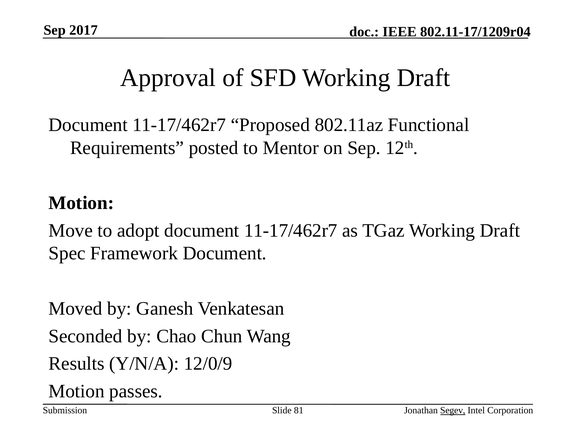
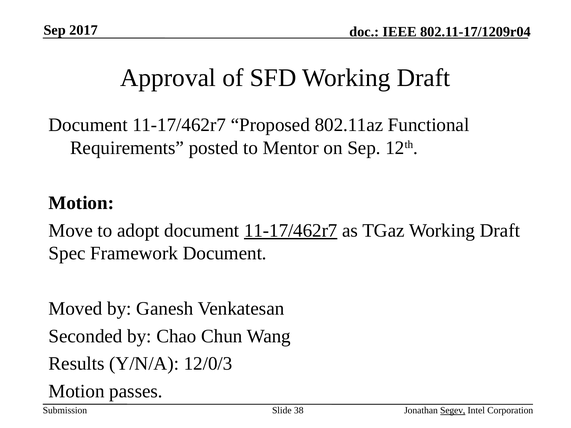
11-17/462r7 at (291, 231) underline: none -> present
12/0/9: 12/0/9 -> 12/0/3
81: 81 -> 38
